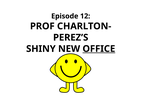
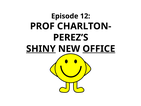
SHINY underline: none -> present
